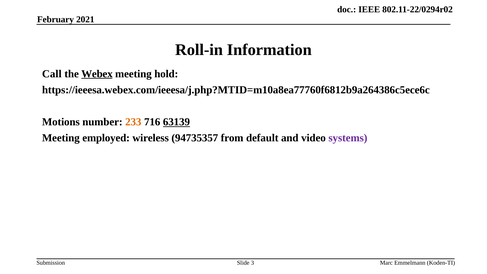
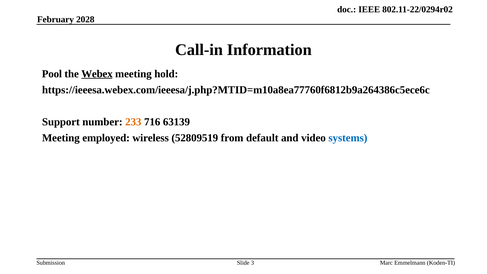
2021: 2021 -> 2028
Roll-in: Roll-in -> Call-in
Call: Call -> Pool
Motions: Motions -> Support
63139 underline: present -> none
94735357: 94735357 -> 52809519
systems colour: purple -> blue
